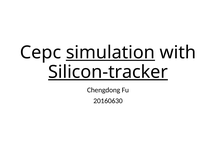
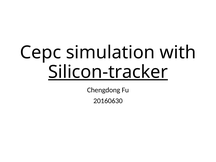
simulation underline: present -> none
